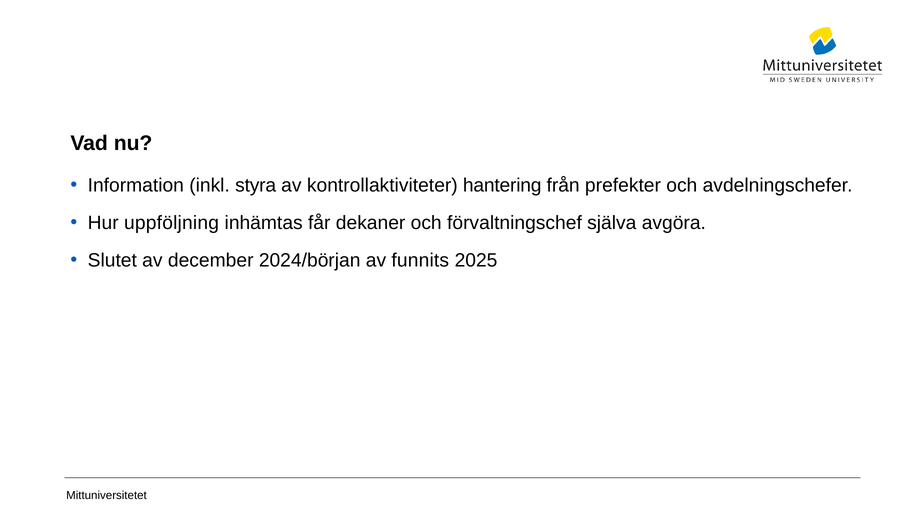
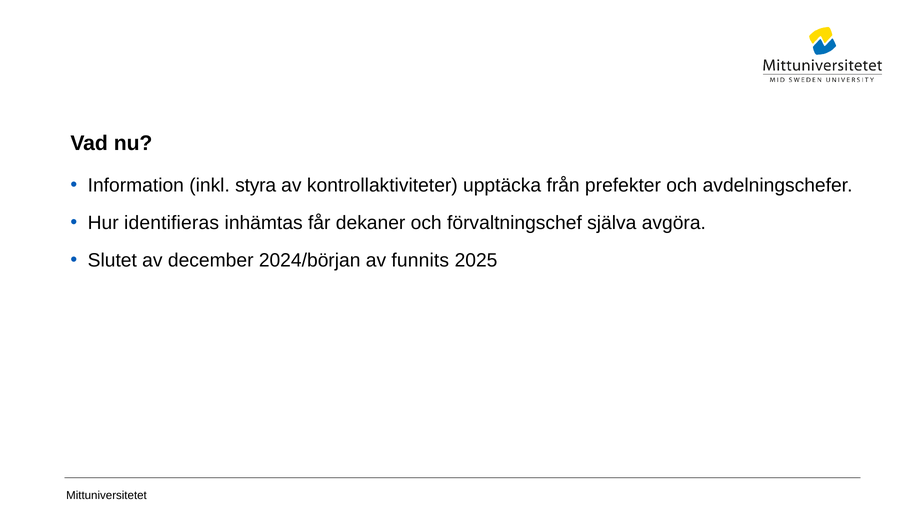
hantering: hantering -> upptäcka
uppföljning: uppföljning -> identifieras
